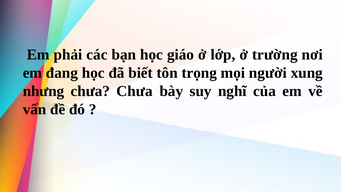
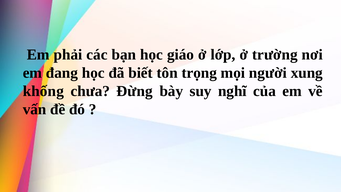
nhưng: nhưng -> khống
chưa Chưa: Chưa -> Đừng
